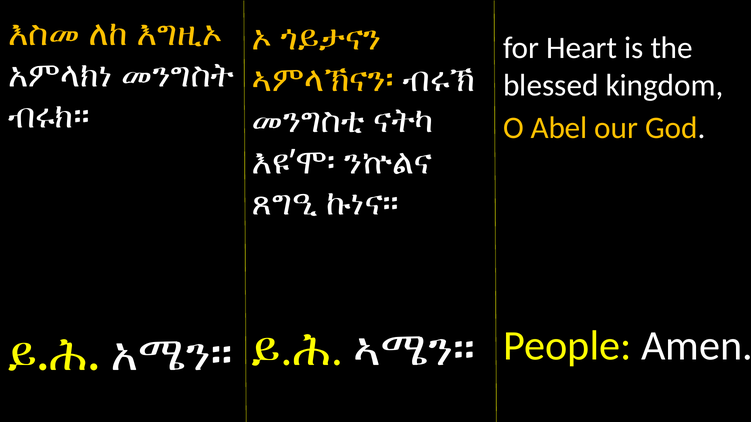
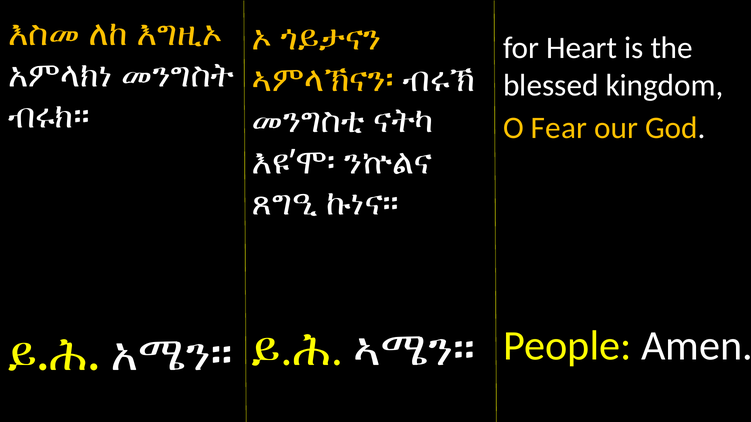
Abel: Abel -> Fear
